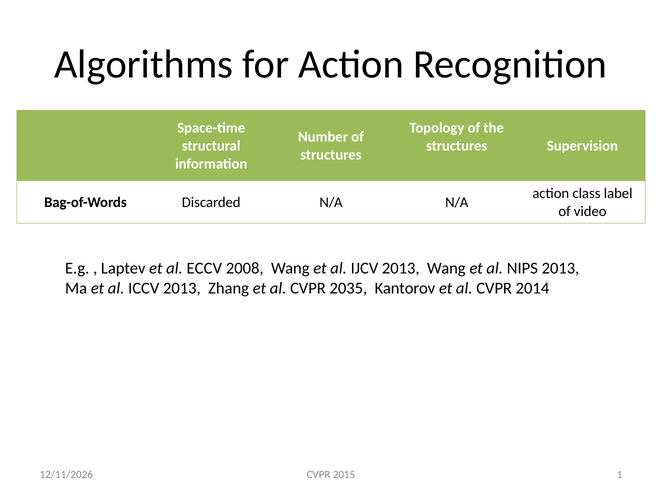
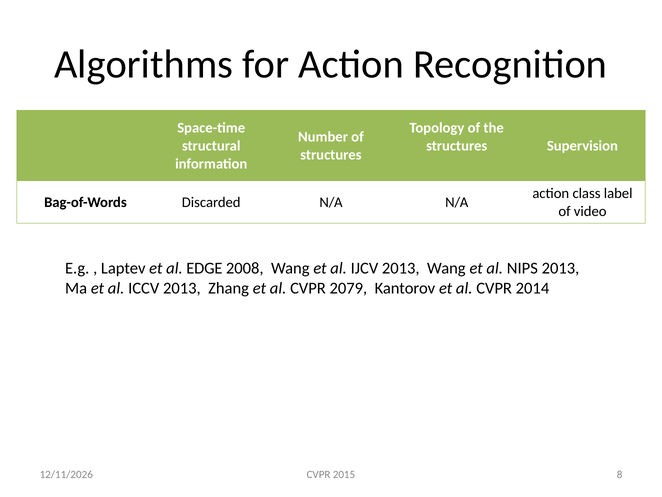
ECCV: ECCV -> EDGE
2035: 2035 -> 2079
1: 1 -> 8
